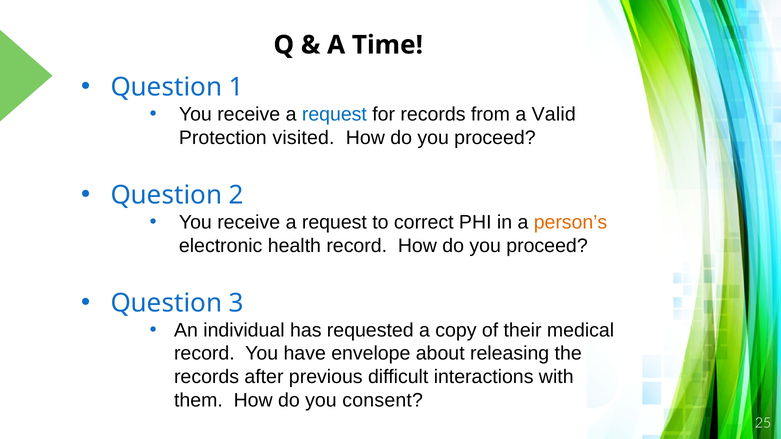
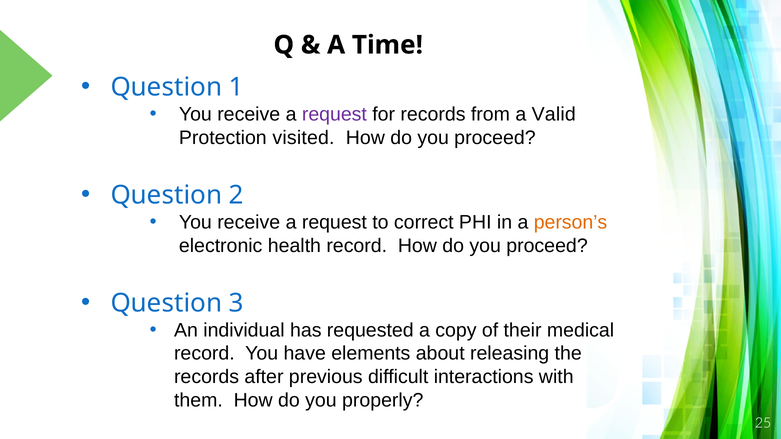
request at (334, 114) colour: blue -> purple
envelope: envelope -> elements
consent: consent -> properly
